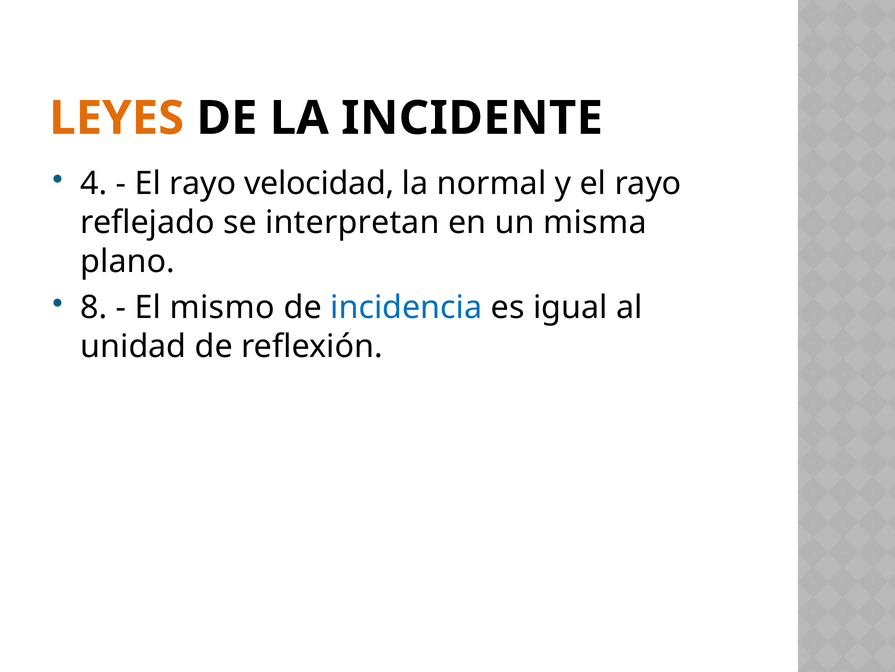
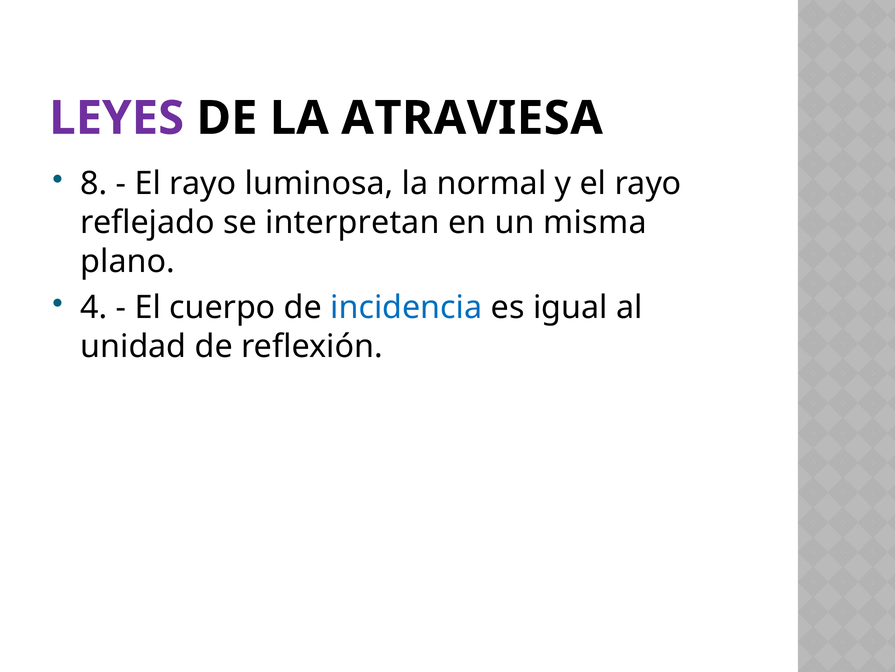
LEYES colour: orange -> purple
INCIDENTE: INCIDENTE -> ATRAVIESA
4: 4 -> 8
velocidad: velocidad -> luminosa
8: 8 -> 4
mismo: mismo -> cuerpo
